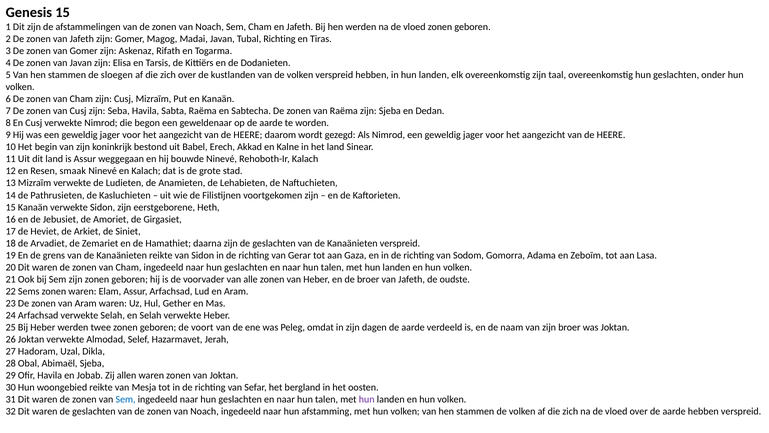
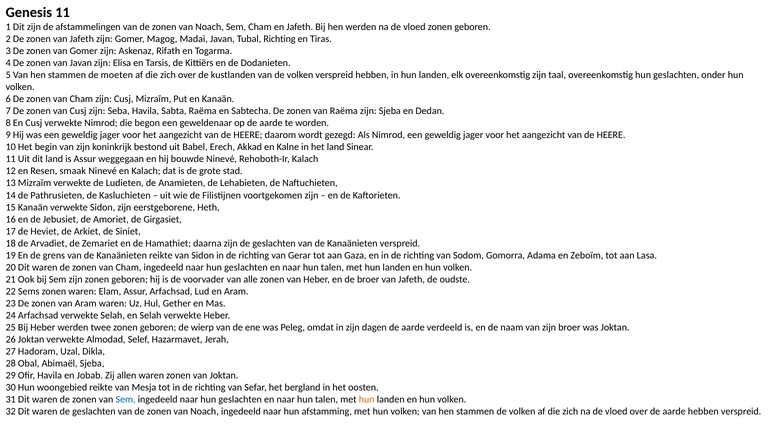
Genesis 15: 15 -> 11
sloegen: sloegen -> moeten
voort: voort -> wierp
hun at (367, 399) colour: purple -> orange
